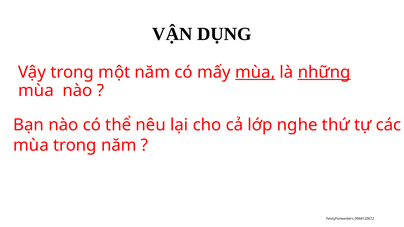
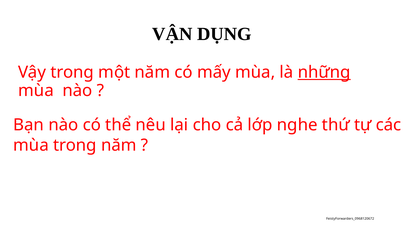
mùa at (255, 72) underline: present -> none
